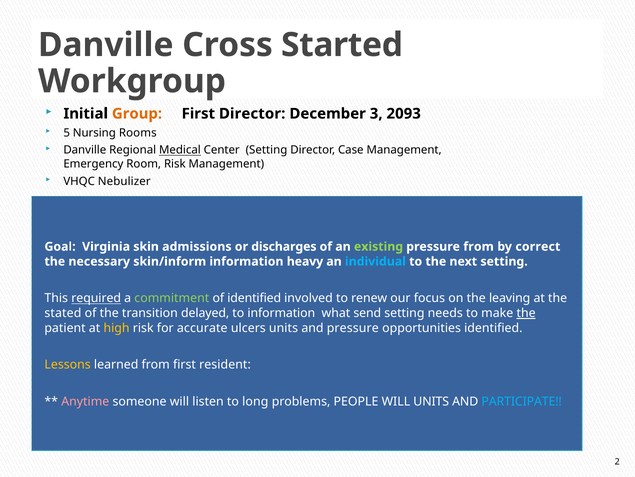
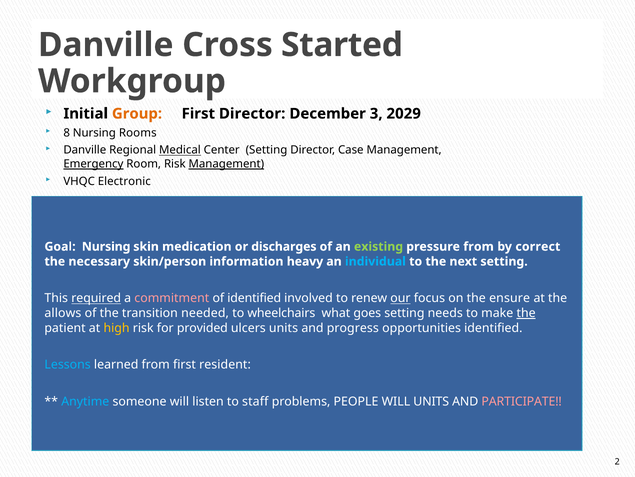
2093: 2093 -> 2029
5: 5 -> 8
Emergency underline: none -> present
Management at (226, 164) underline: none -> present
Nebulizer: Nebulizer -> Electronic
Goal Virginia: Virginia -> Nursing
admissions: admissions -> medication
skin/inform: skin/inform -> skin/person
commitment colour: light green -> pink
our underline: none -> present
leaving: leaving -> ensure
stated: stated -> allows
delayed: delayed -> needed
to information: information -> wheelchairs
send: send -> goes
accurate: accurate -> provided
and pressure: pressure -> progress
Lessons colour: yellow -> light blue
Anytime colour: pink -> light blue
long: long -> staff
PARTICIPATE colour: light blue -> pink
